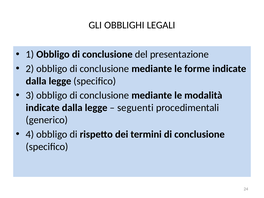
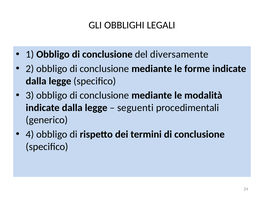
presentazione: presentazione -> diversamente
